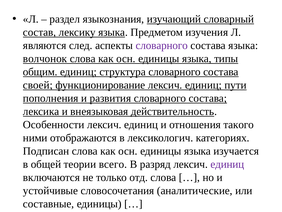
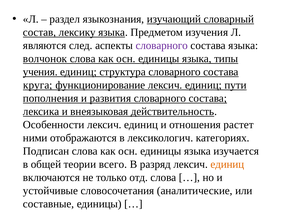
общим: общим -> учения
своей: своей -> круга
такого: такого -> растет
единиц at (227, 164) colour: purple -> orange
